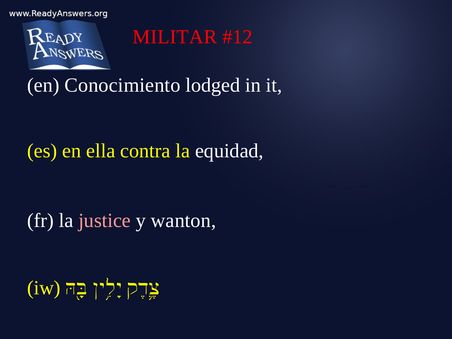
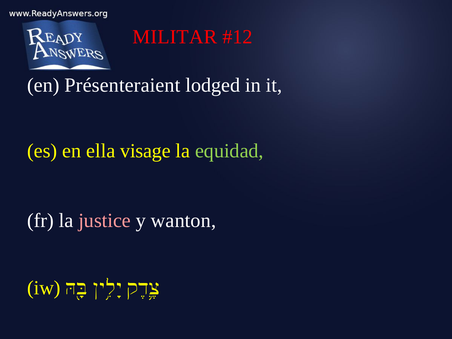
Conocimiento: Conocimiento -> Présenteraient
contra: contra -> visage
equidad colour: white -> light green
